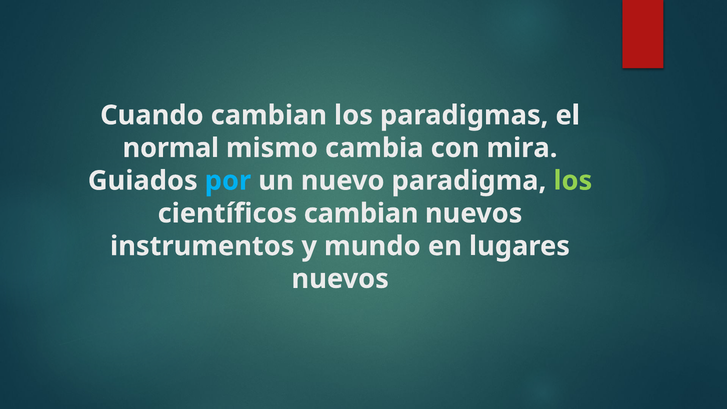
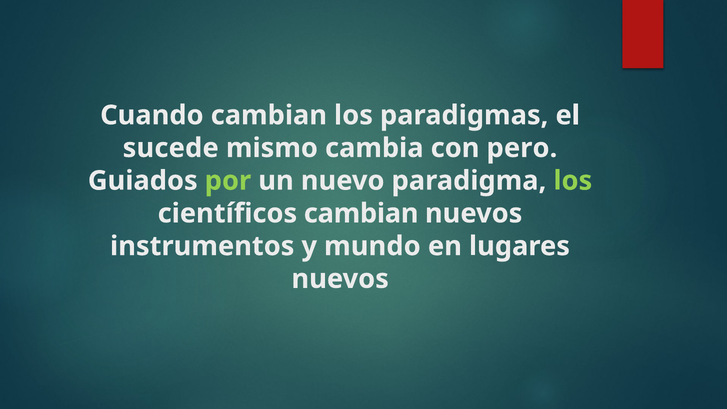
normal: normal -> sucede
mira: mira -> pero
por colour: light blue -> light green
